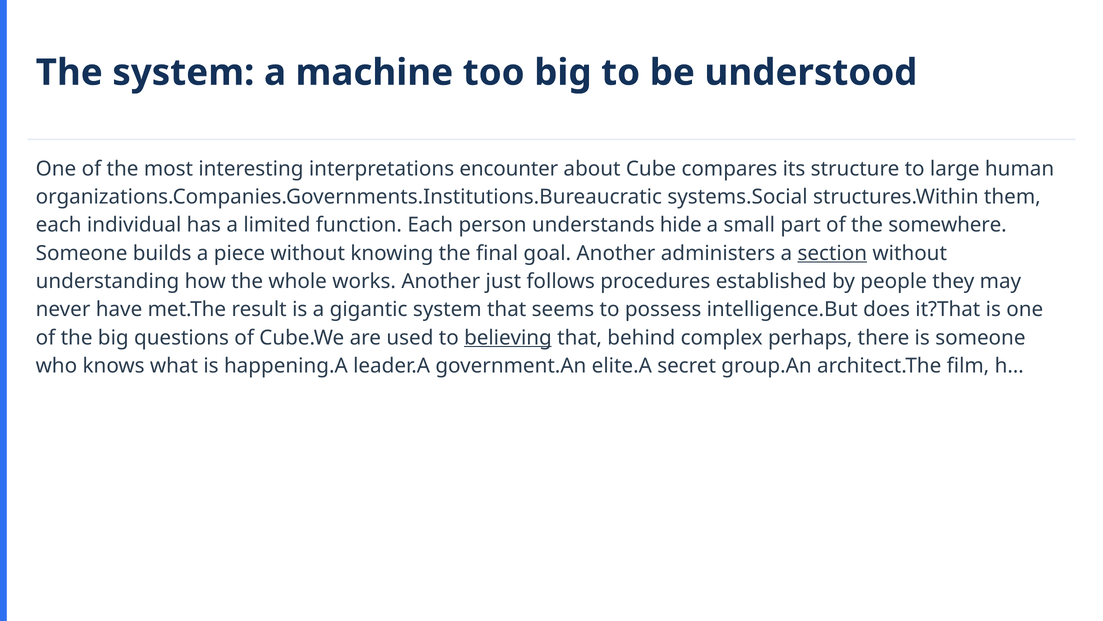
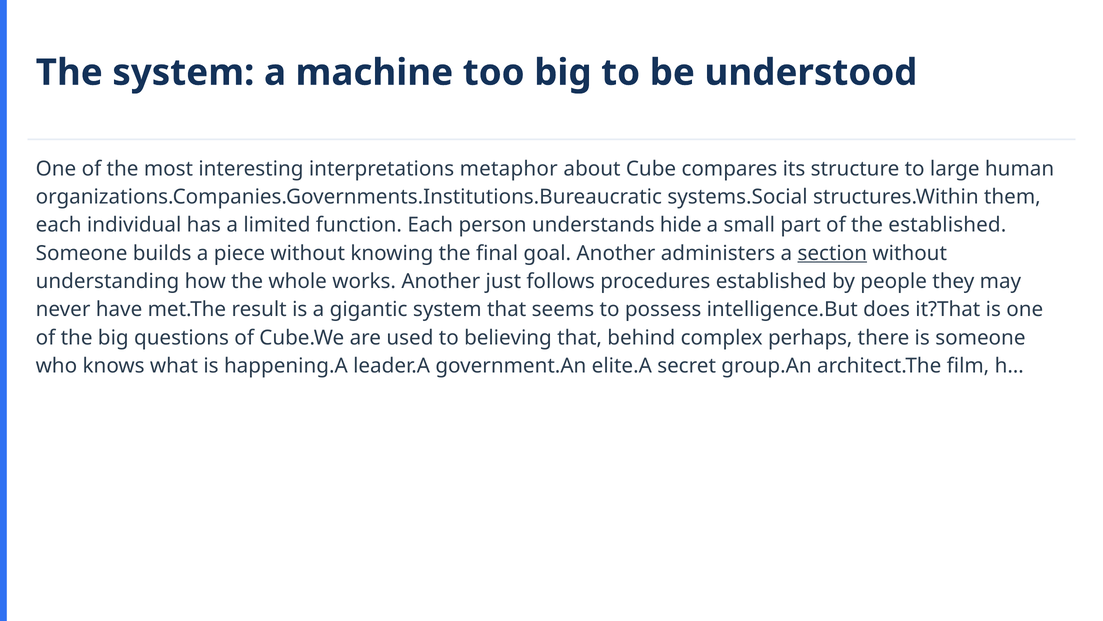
encounter: encounter -> metaphor
the somewhere: somewhere -> established
believing underline: present -> none
